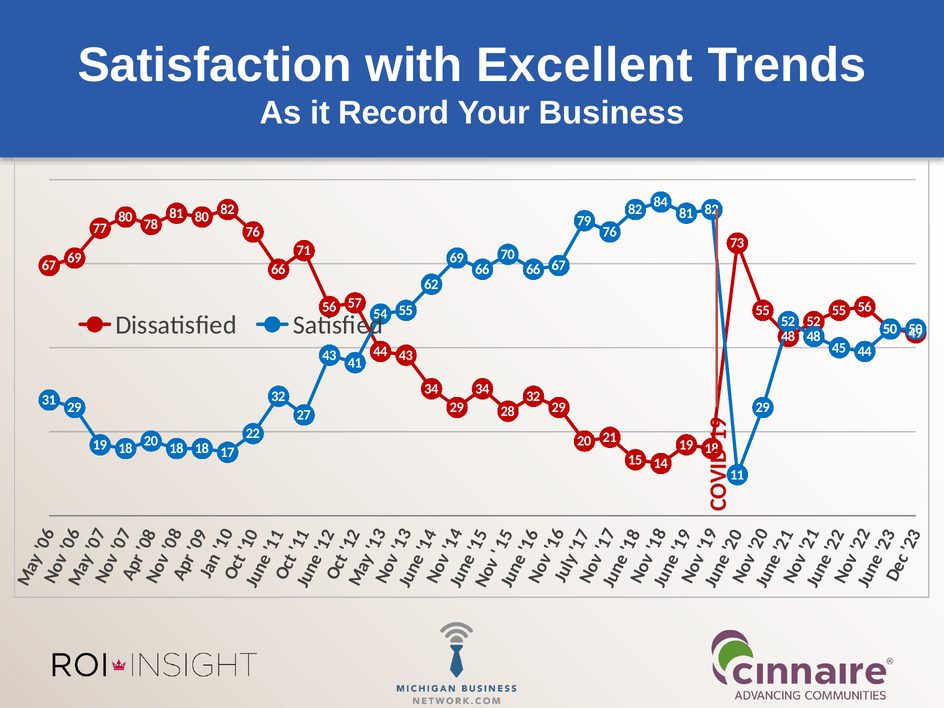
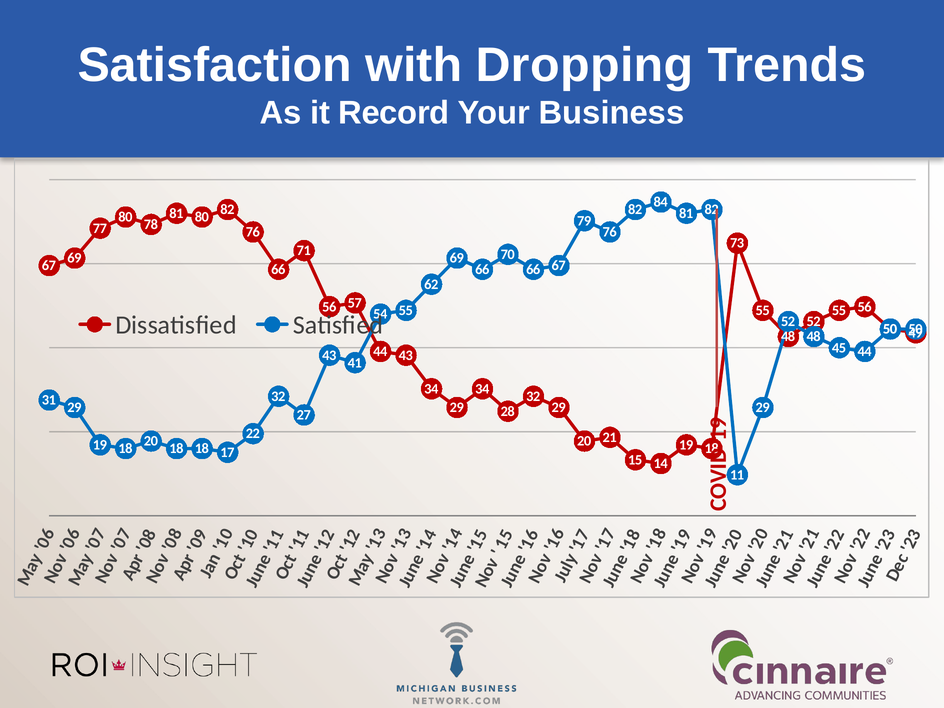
Excellent: Excellent -> Dropping
